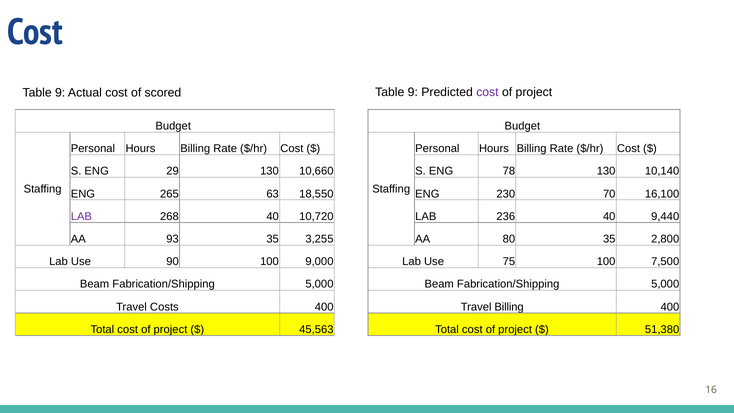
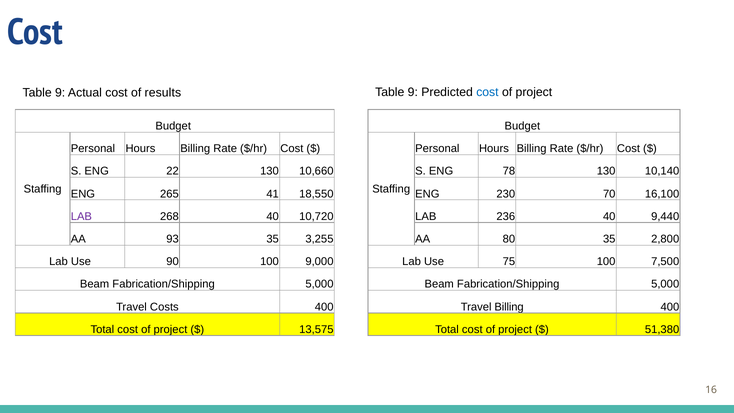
cost at (487, 92) colour: purple -> blue
scored: scored -> results
29: 29 -> 22
63: 63 -> 41
45,563: 45,563 -> 13,575
